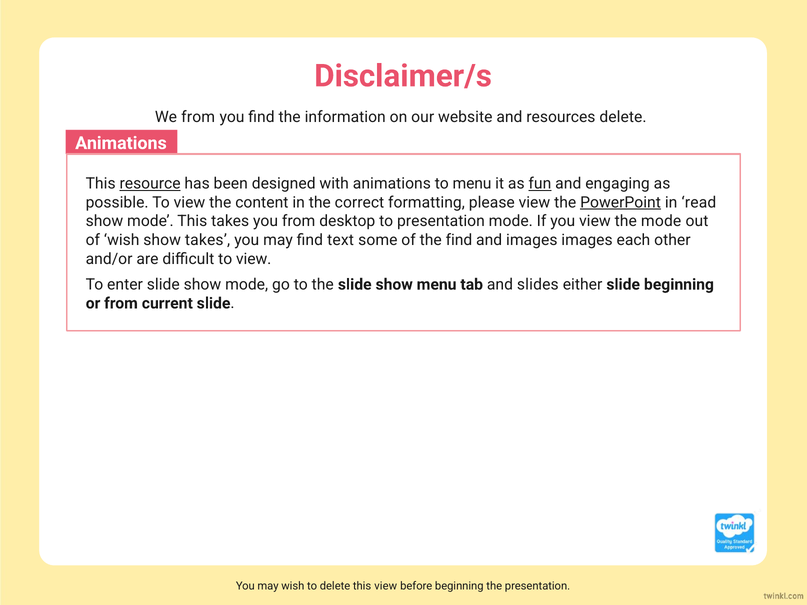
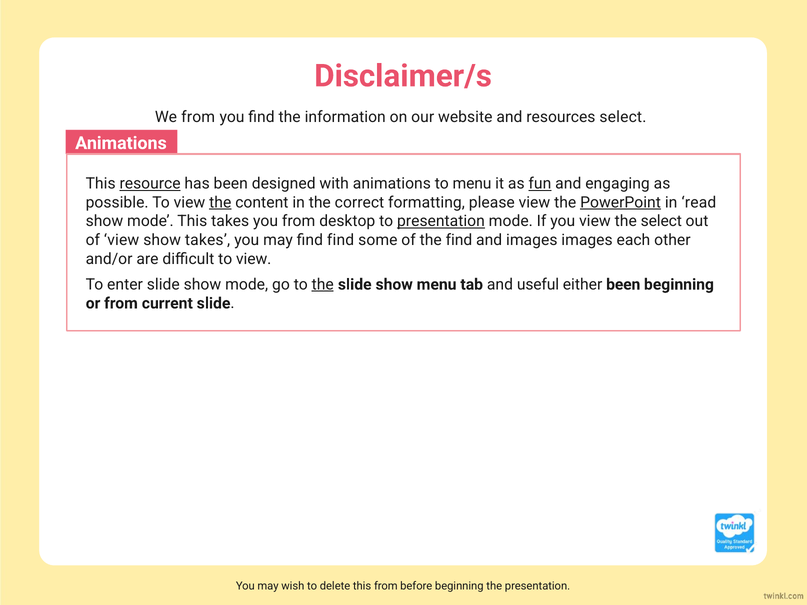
resources delete: delete -> select
the at (220, 202) underline: none -> present
presentation at (441, 221) underline: none -> present
the mode: mode -> select
of wish: wish -> view
find text: text -> find
the at (323, 285) underline: none -> present
slides: slides -> useful
either slide: slide -> been
this view: view -> from
